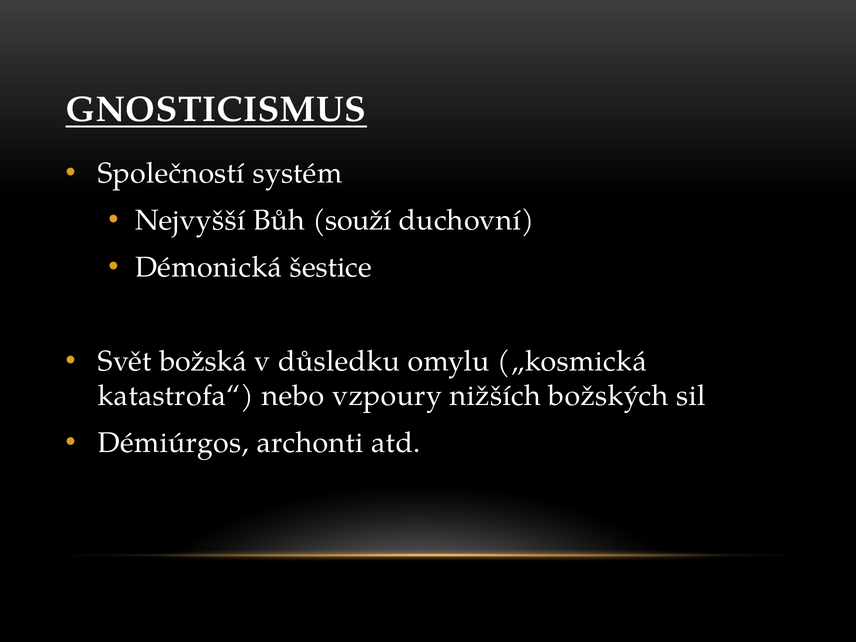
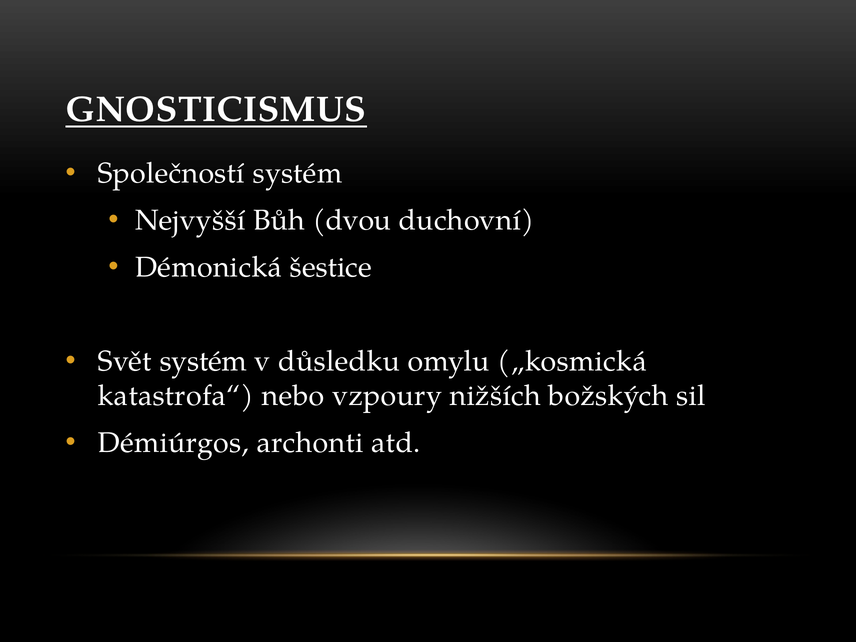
souží: souží -> dvou
Svět božská: božská -> systém
